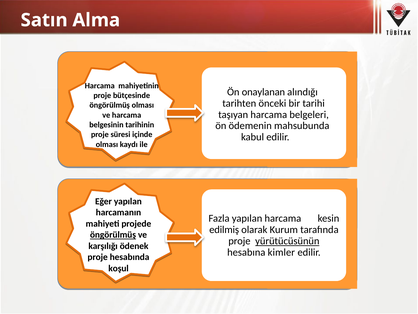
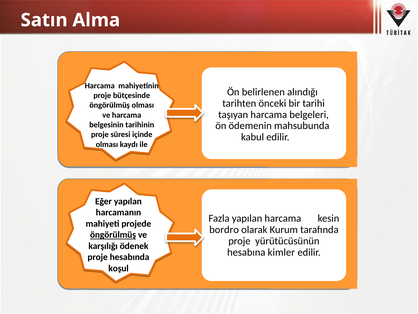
onaylanan: onaylanan -> belirlenen
edilmiş: edilmiş -> bordro
yürütücüsünün underline: present -> none
